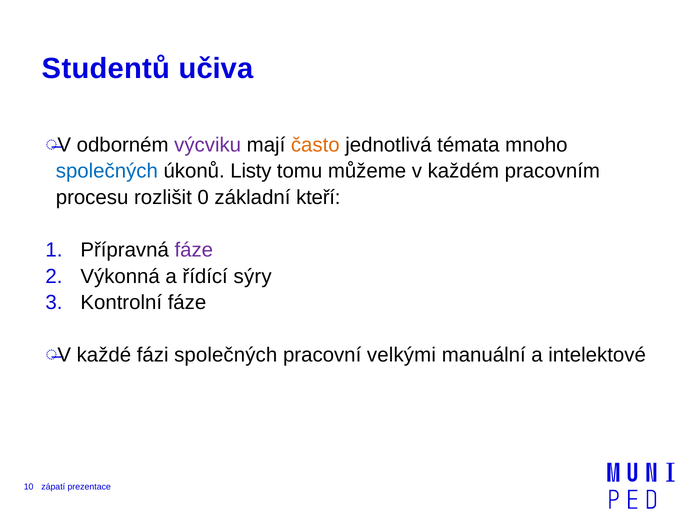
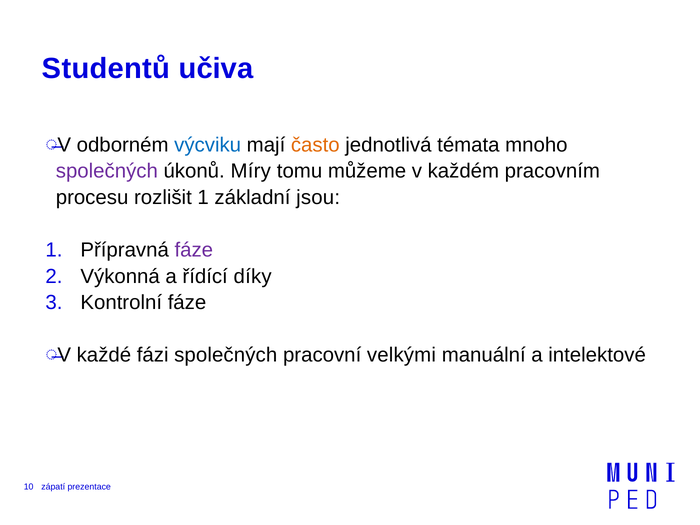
výcviku colour: purple -> blue
společných at (107, 171) colour: blue -> purple
Listy: Listy -> Míry
rozlišit 0: 0 -> 1
kteří: kteří -> jsou
sýry: sýry -> díky
